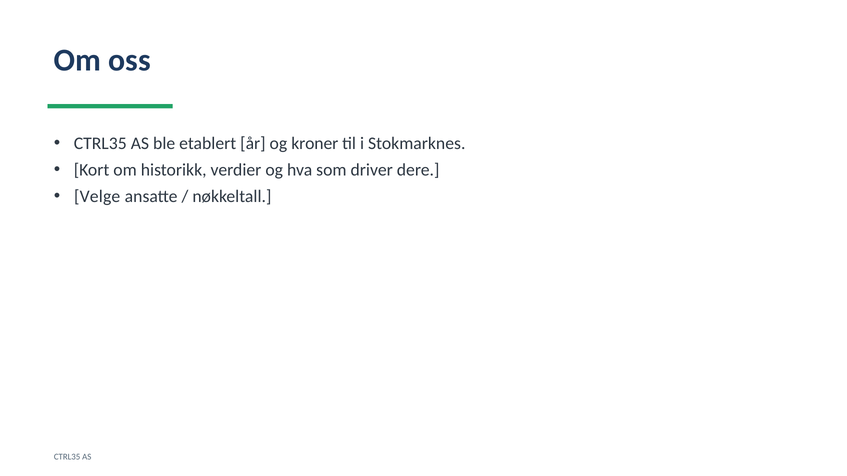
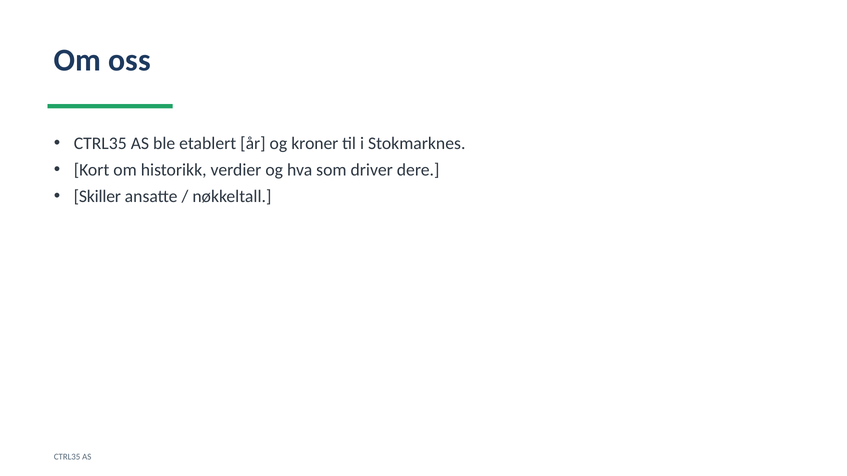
Velge: Velge -> Skiller
